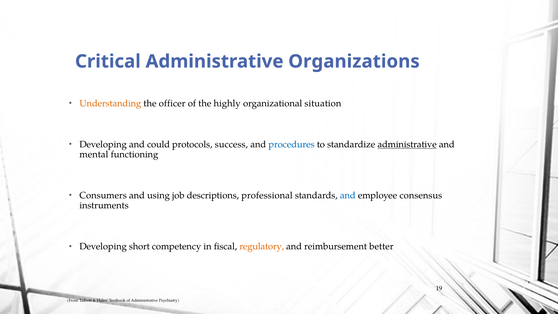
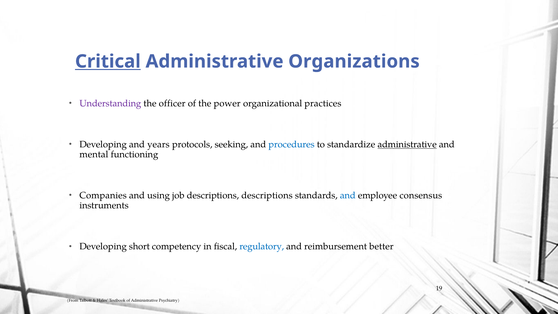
Critical underline: none -> present
Understanding colour: orange -> purple
highly: highly -> power
situation: situation -> practices
could: could -> years
success: success -> seeking
Consumers: Consumers -> Companies
descriptions professional: professional -> descriptions
regulatory colour: orange -> blue
